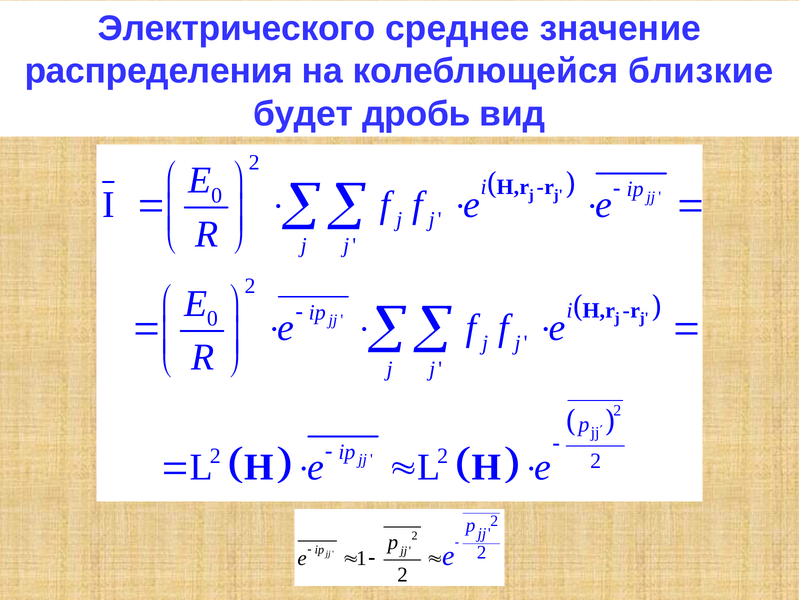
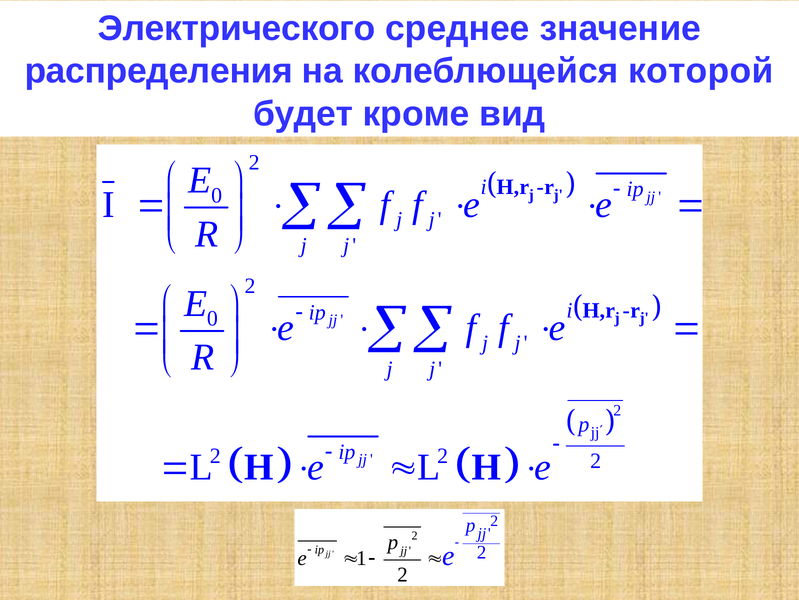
близкие: близкие -> которой
дробь: дробь -> кроме
